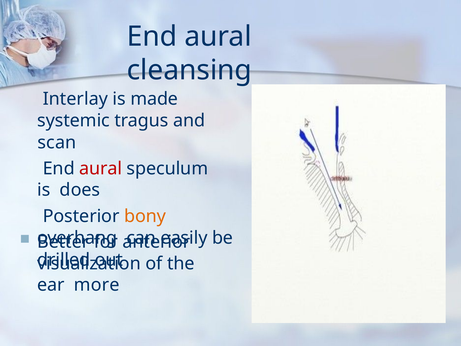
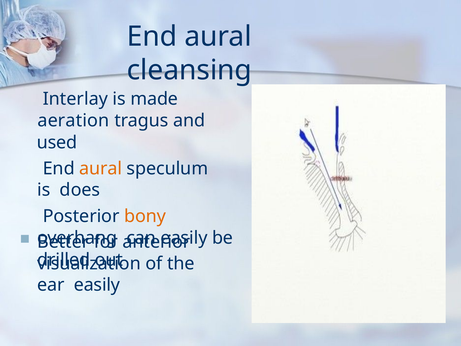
systemic: systemic -> aeration
scan: scan -> used
aural at (101, 168) colour: red -> orange
ear more: more -> easily
